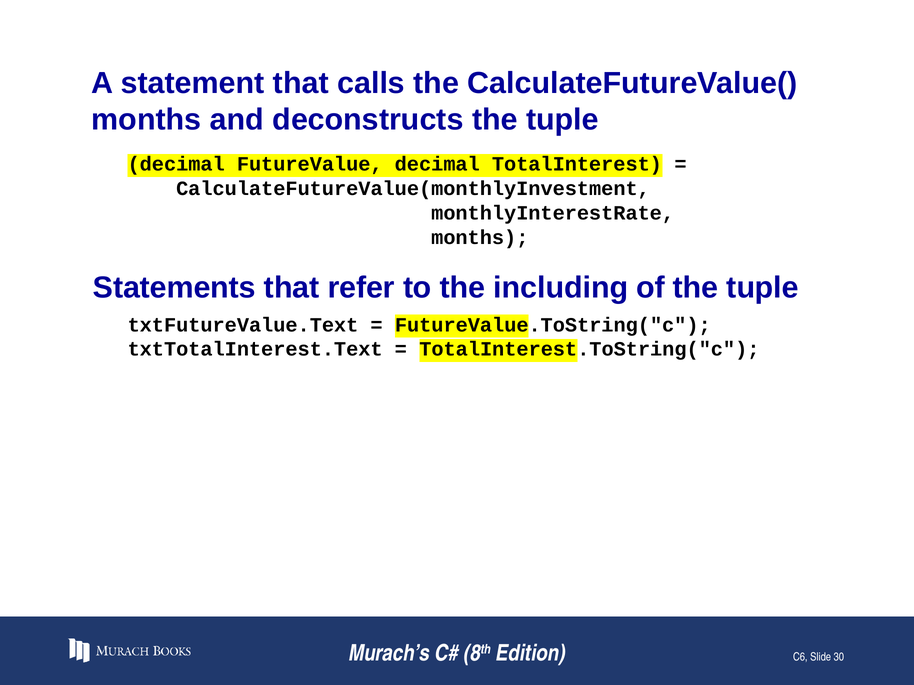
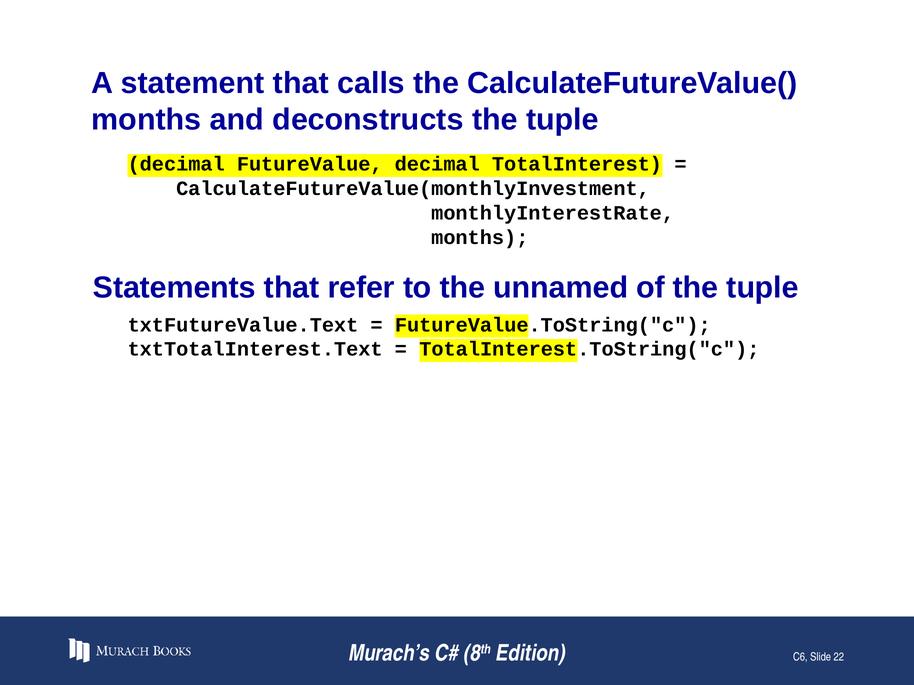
including: including -> unnamed
30: 30 -> 22
